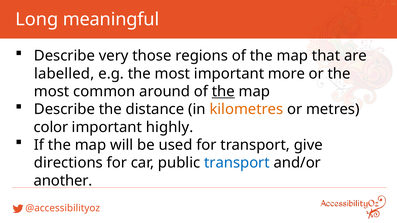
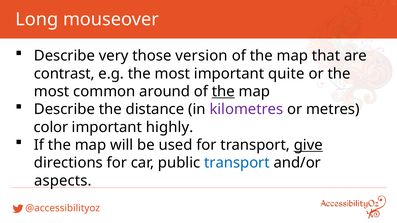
meaningful: meaningful -> mouseover
regions: regions -> version
labelled: labelled -> contrast
more: more -> quite
kilometres colour: orange -> purple
give underline: none -> present
another: another -> aspects
